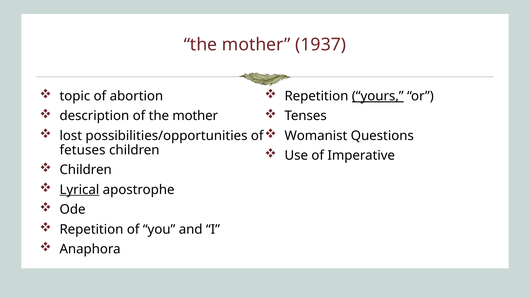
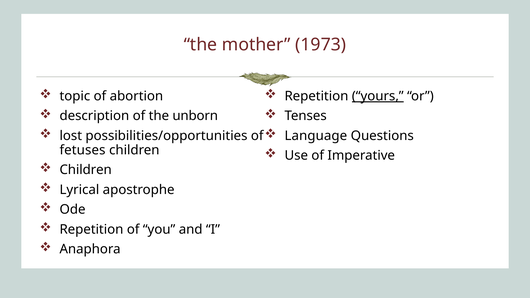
1937: 1937 -> 1973
of the mother: mother -> unborn
Womanist: Womanist -> Language
Lyrical underline: present -> none
